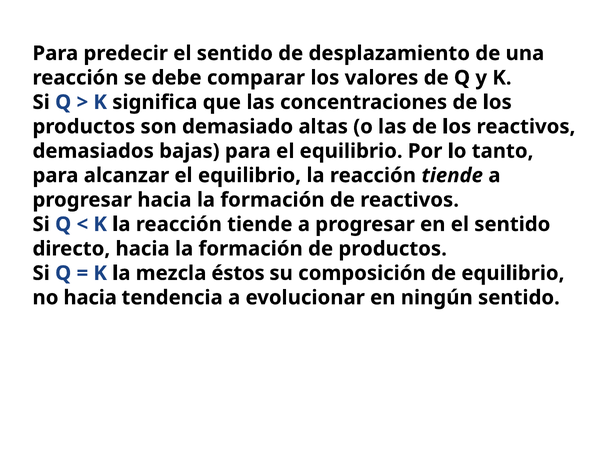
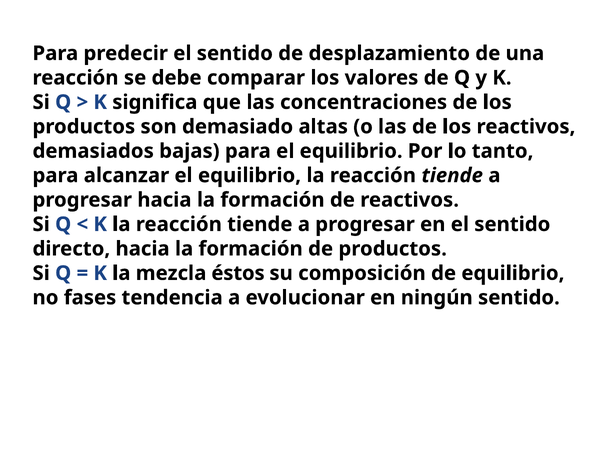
no hacia: hacia -> fases
